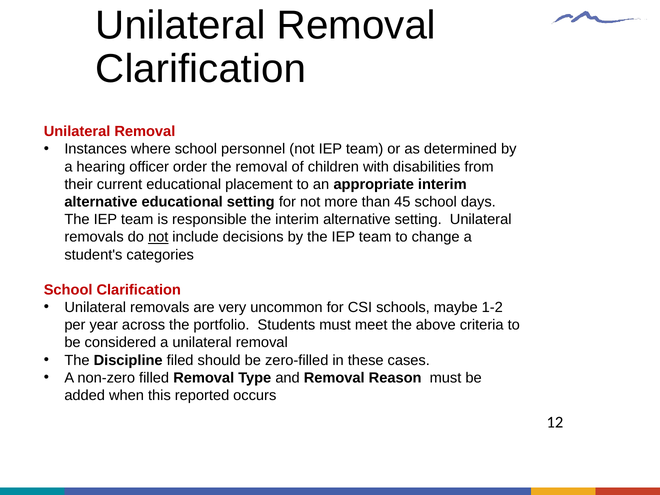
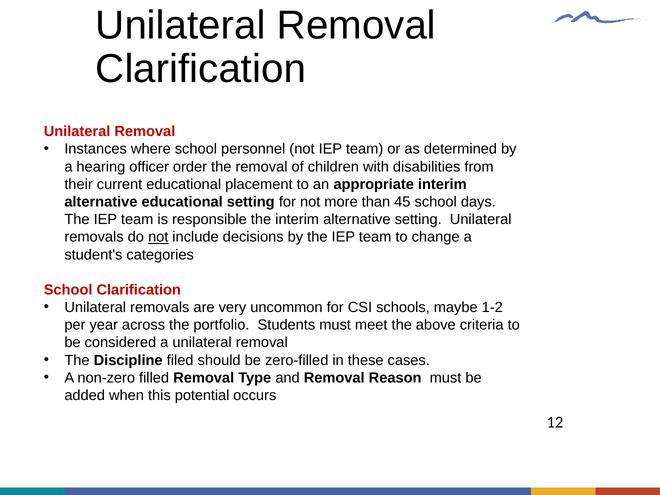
reported: reported -> potential
